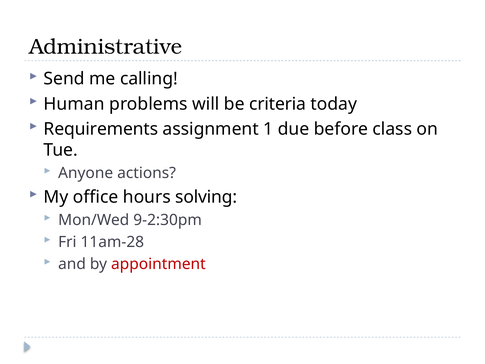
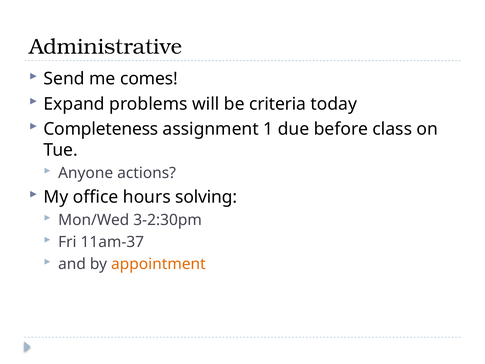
calling: calling -> comes
Human: Human -> Expand
Requirements: Requirements -> Completeness
9-2:30pm: 9-2:30pm -> 3-2:30pm
11am-28: 11am-28 -> 11am-37
appointment colour: red -> orange
